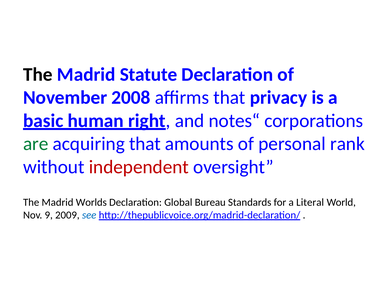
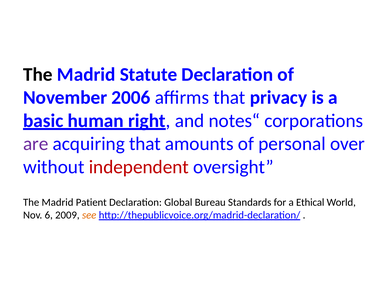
2008: 2008 -> 2006
are colour: green -> purple
rank: rank -> over
Worlds: Worlds -> Patient
Literal: Literal -> Ethical
9: 9 -> 6
see colour: blue -> orange
